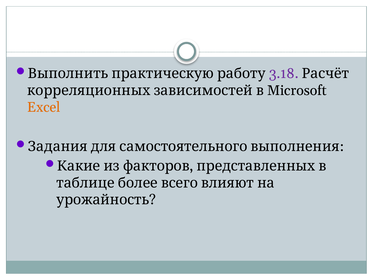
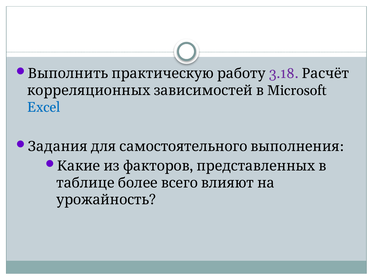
Excel colour: orange -> blue
